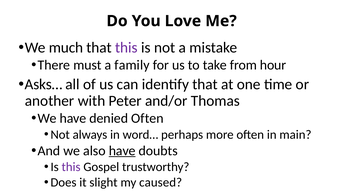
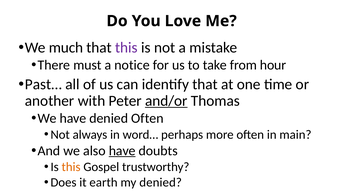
family: family -> notice
Asks…: Asks… -> Past…
and/or underline: none -> present
this at (71, 167) colour: purple -> orange
slight: slight -> earth
my caused: caused -> denied
